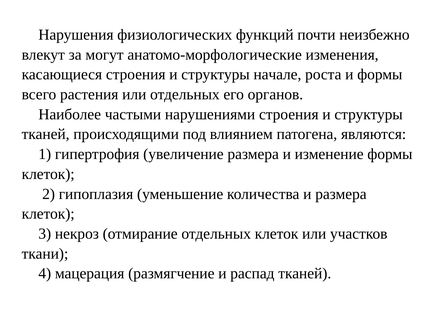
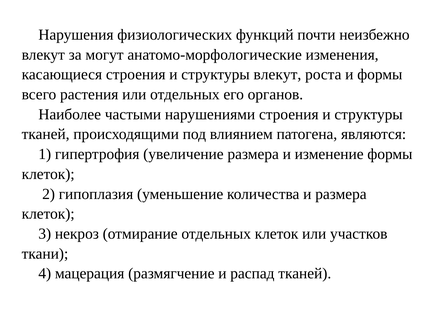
структуры начале: начале -> влекут
